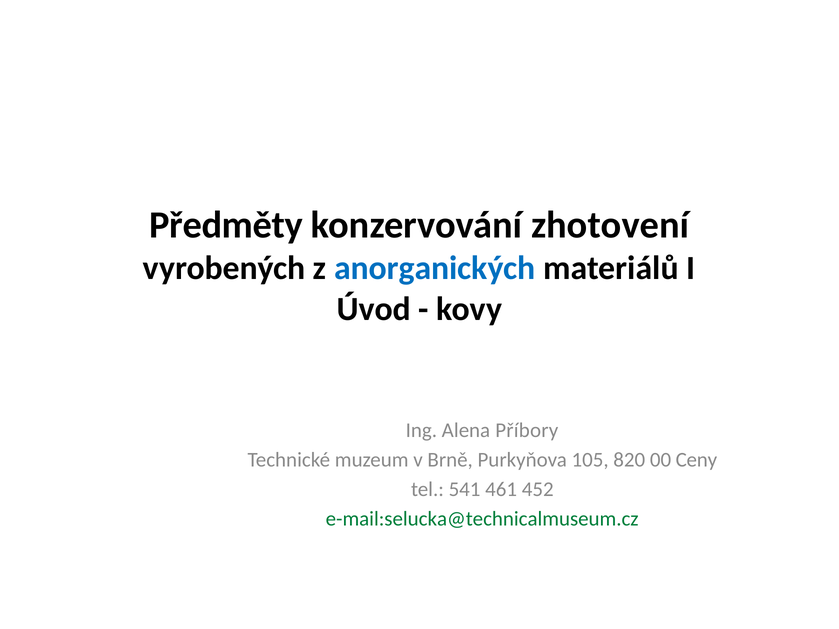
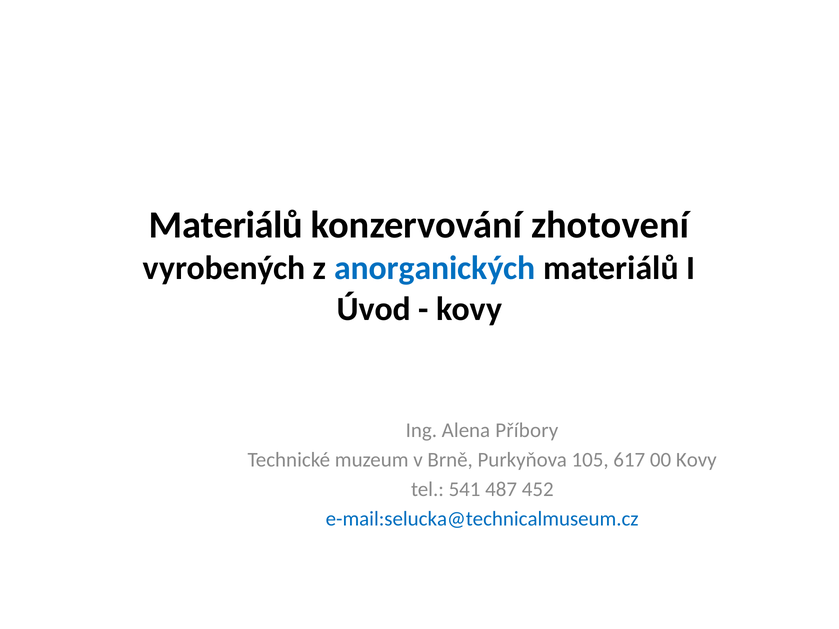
Předměty at (226, 225): Předměty -> Materiálů
820: 820 -> 617
00 Ceny: Ceny -> Kovy
461: 461 -> 487
e-mail:selucka@technicalmuseum.cz colour: green -> blue
